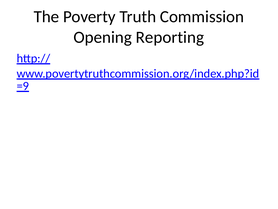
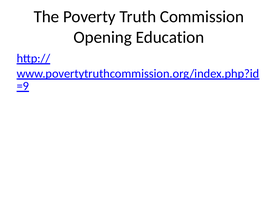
Reporting: Reporting -> Education
